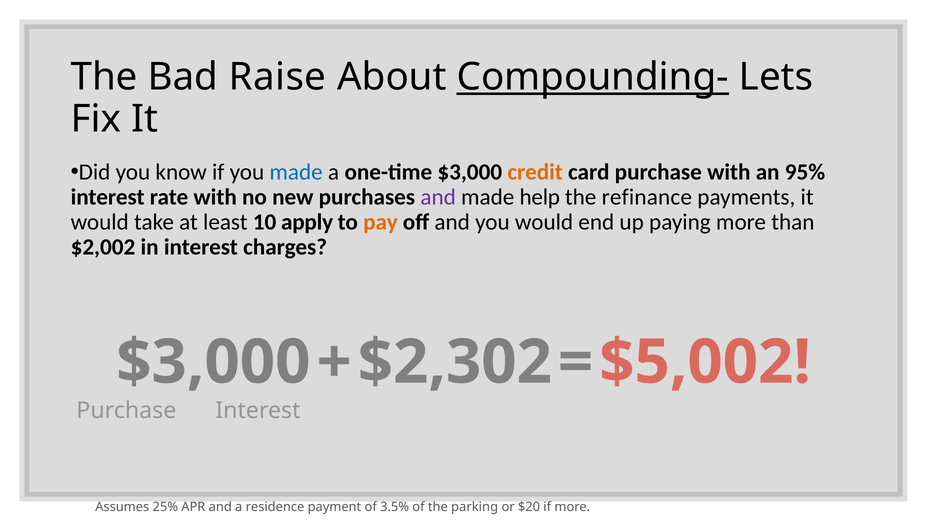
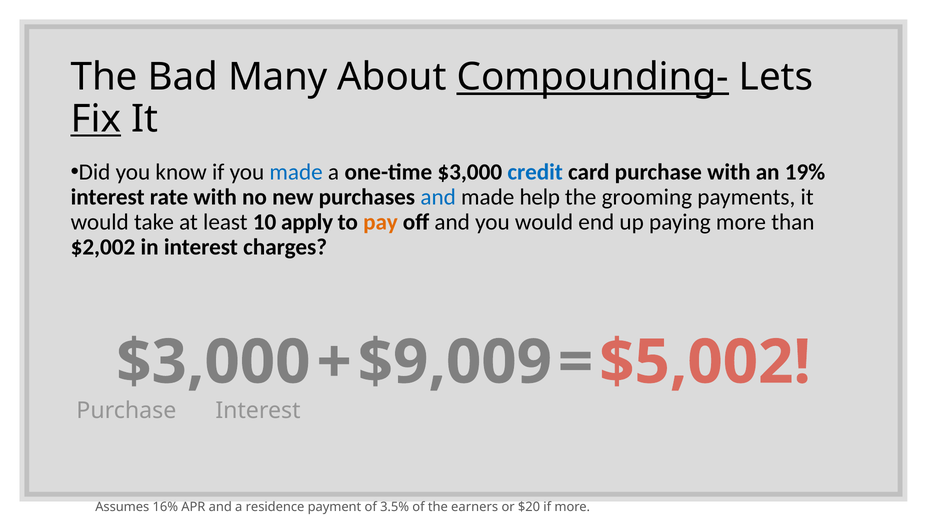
Raise: Raise -> Many
Fix underline: none -> present
credit colour: orange -> blue
95%: 95% -> 19%
and at (438, 197) colour: purple -> blue
refinance: refinance -> grooming
$2,302: $2,302 -> $9,009
25%: 25% -> 16%
parking: parking -> earners
